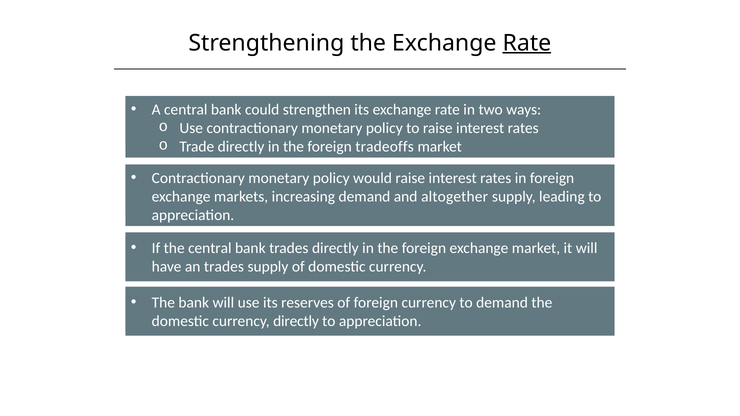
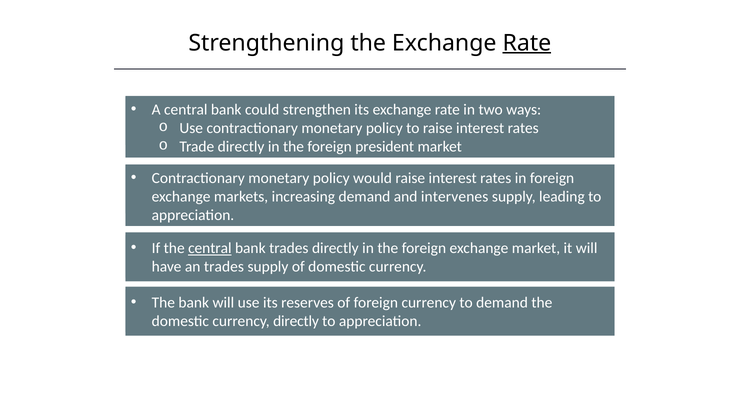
tradeoffs: tradeoffs -> president
altogether: altogether -> intervenes
central at (210, 248) underline: none -> present
